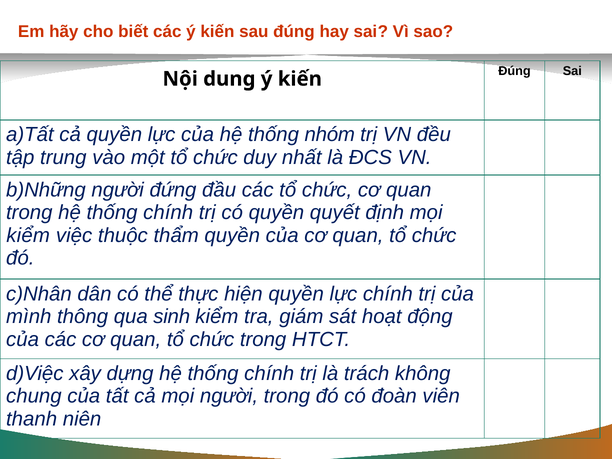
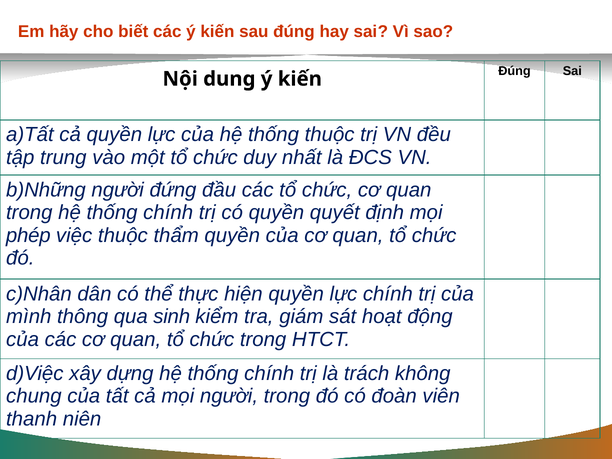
thống nhóm: nhóm -> thuộc
kiểm at (28, 235): kiểm -> phép
